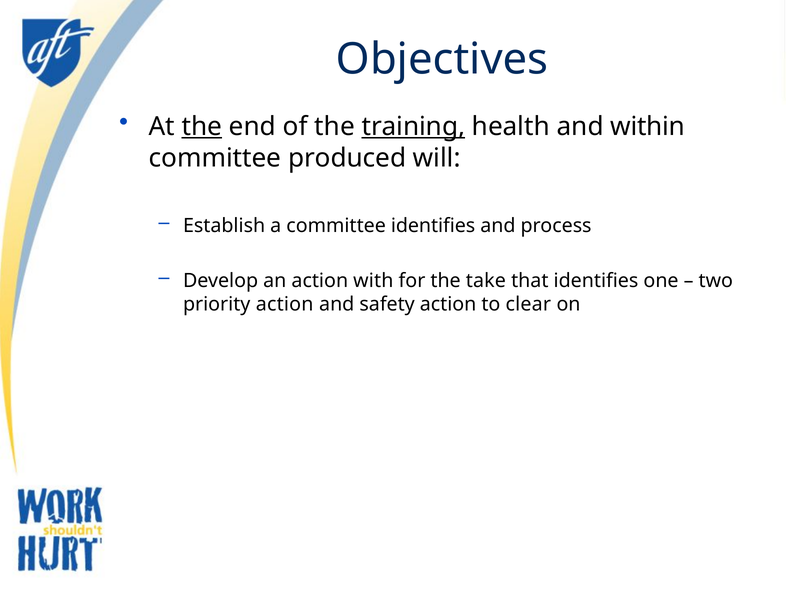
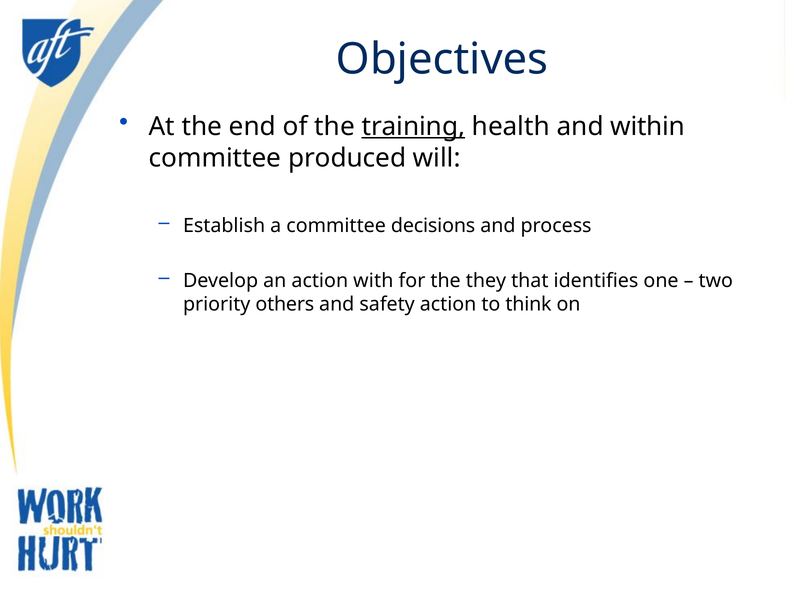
the at (202, 126) underline: present -> none
committee identifies: identifies -> decisions
take: take -> they
priority action: action -> others
clear: clear -> think
